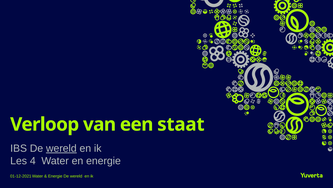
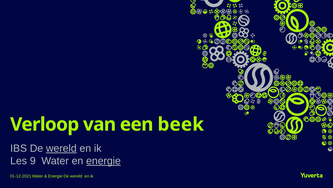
staat: staat -> beek
4: 4 -> 9
energie at (103, 160) underline: none -> present
